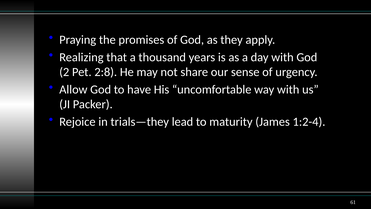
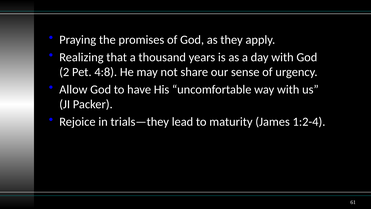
2:8: 2:8 -> 4:8
